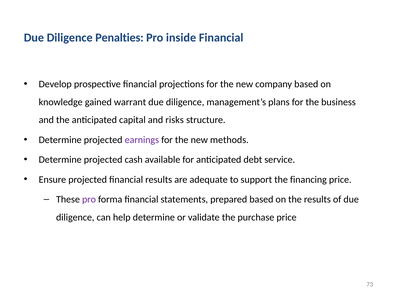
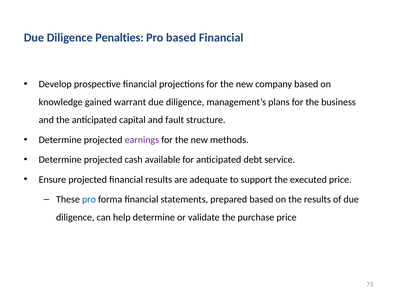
Pro inside: inside -> based
risks: risks -> fault
financing: financing -> executed
pro at (89, 199) colour: purple -> blue
